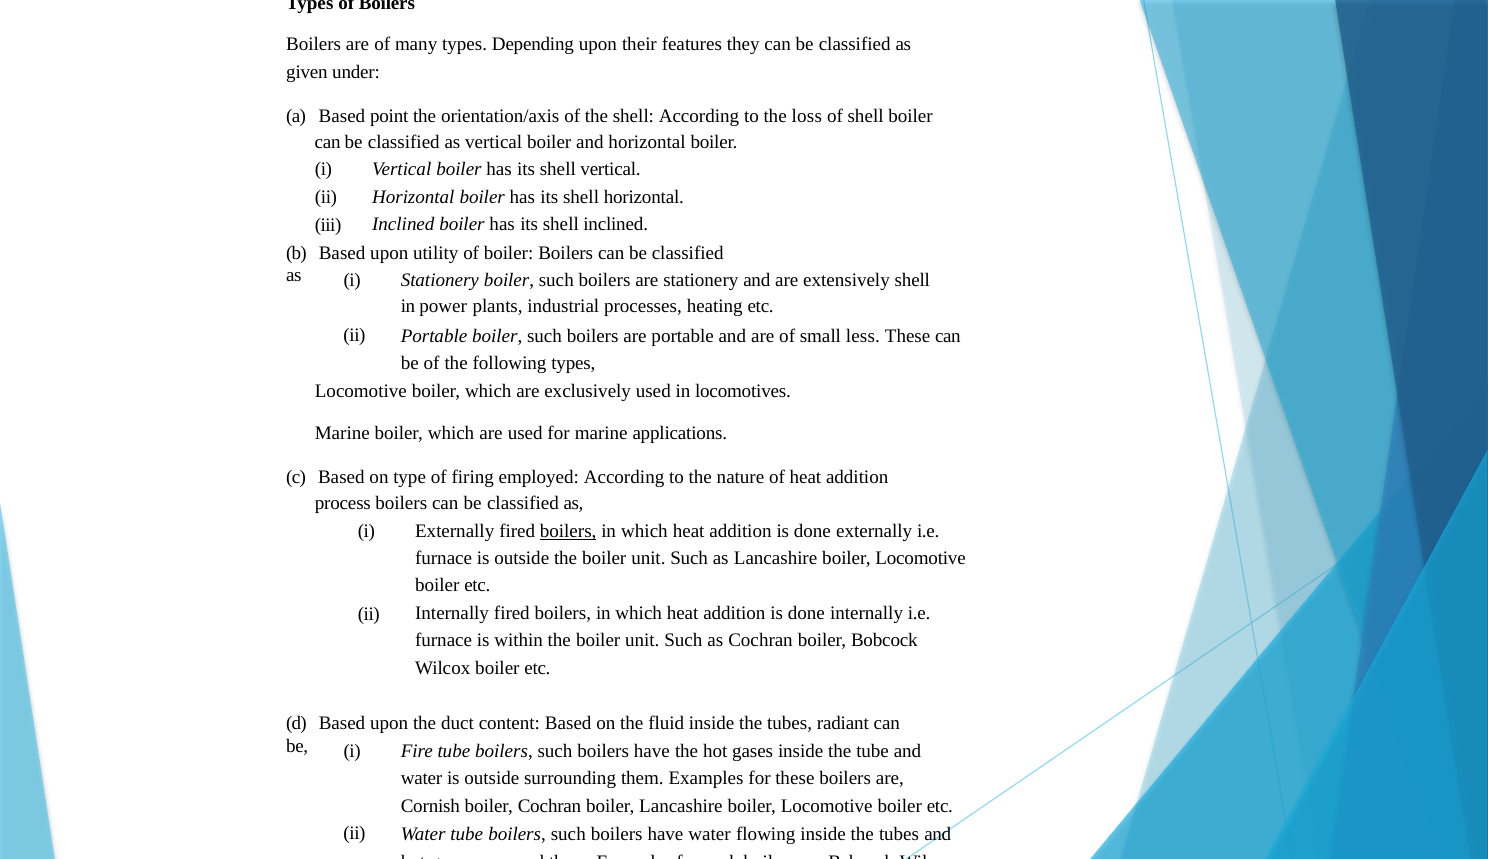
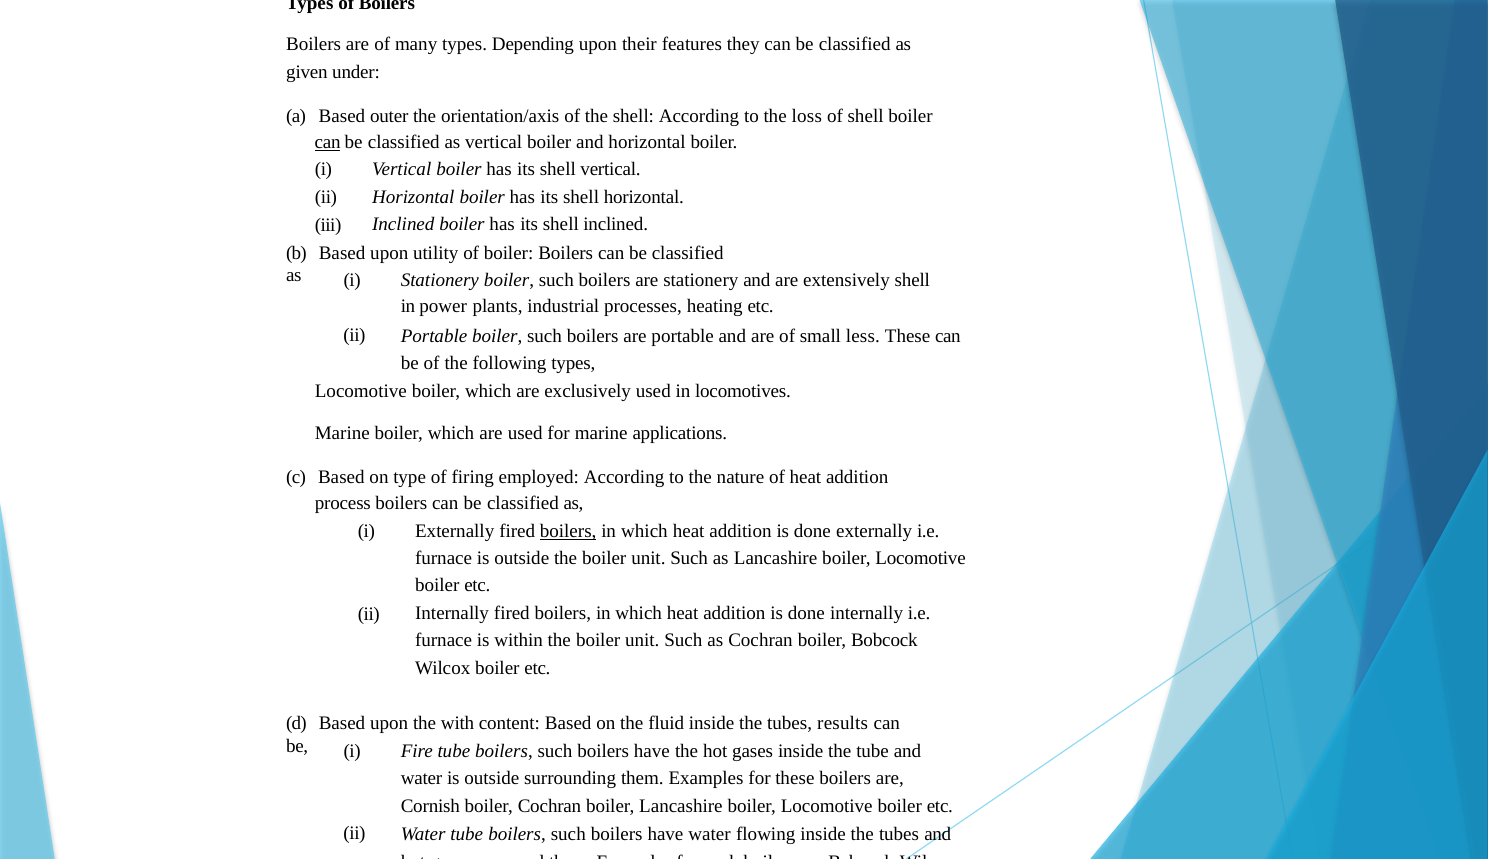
point: point -> outer
can at (328, 142) underline: none -> present
duct: duct -> with
radiant: radiant -> results
